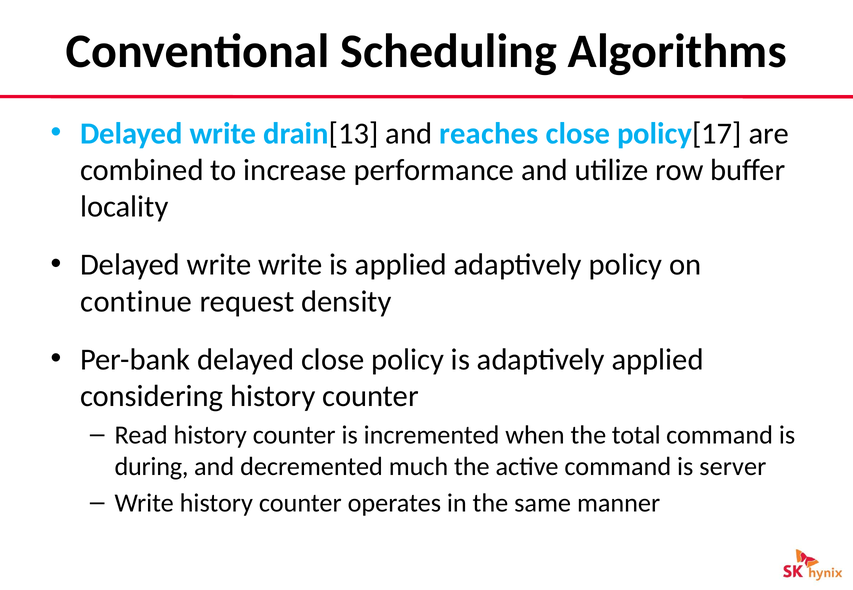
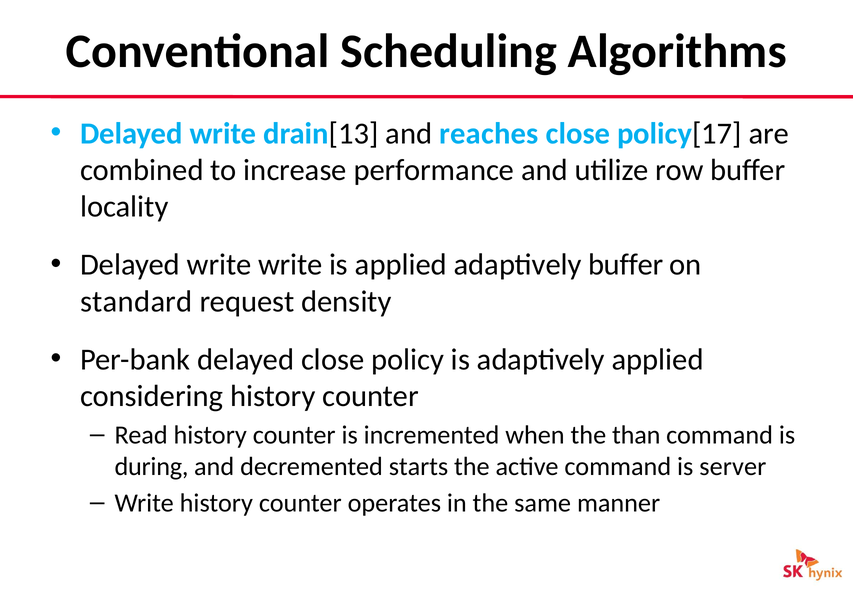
adaptively policy: policy -> buffer
continue: continue -> standard
total: total -> than
much: much -> starts
